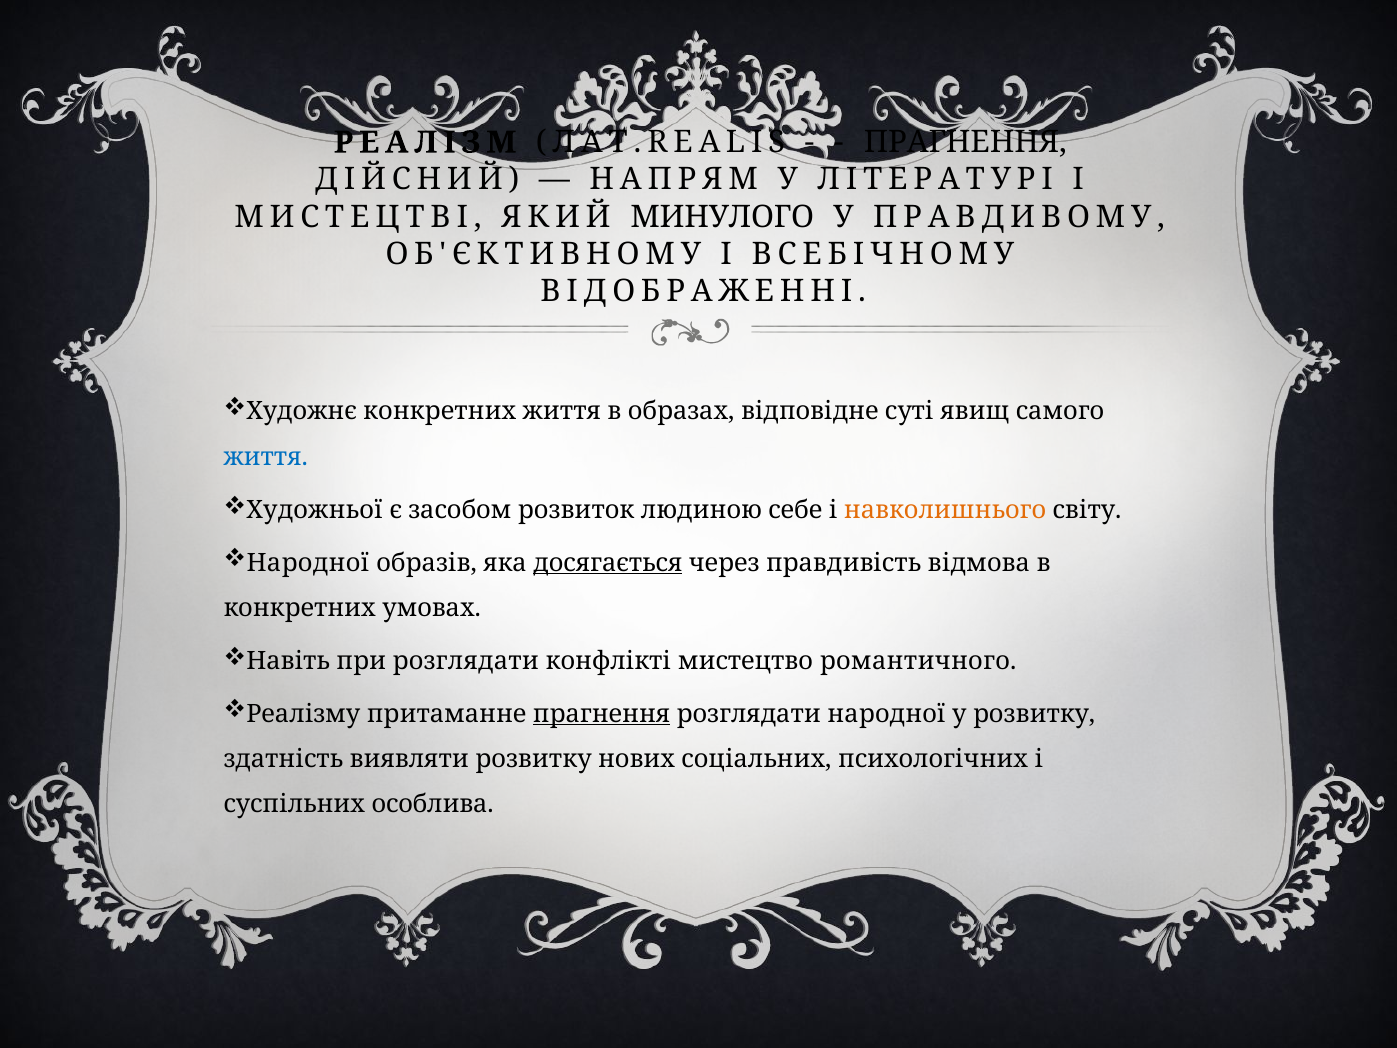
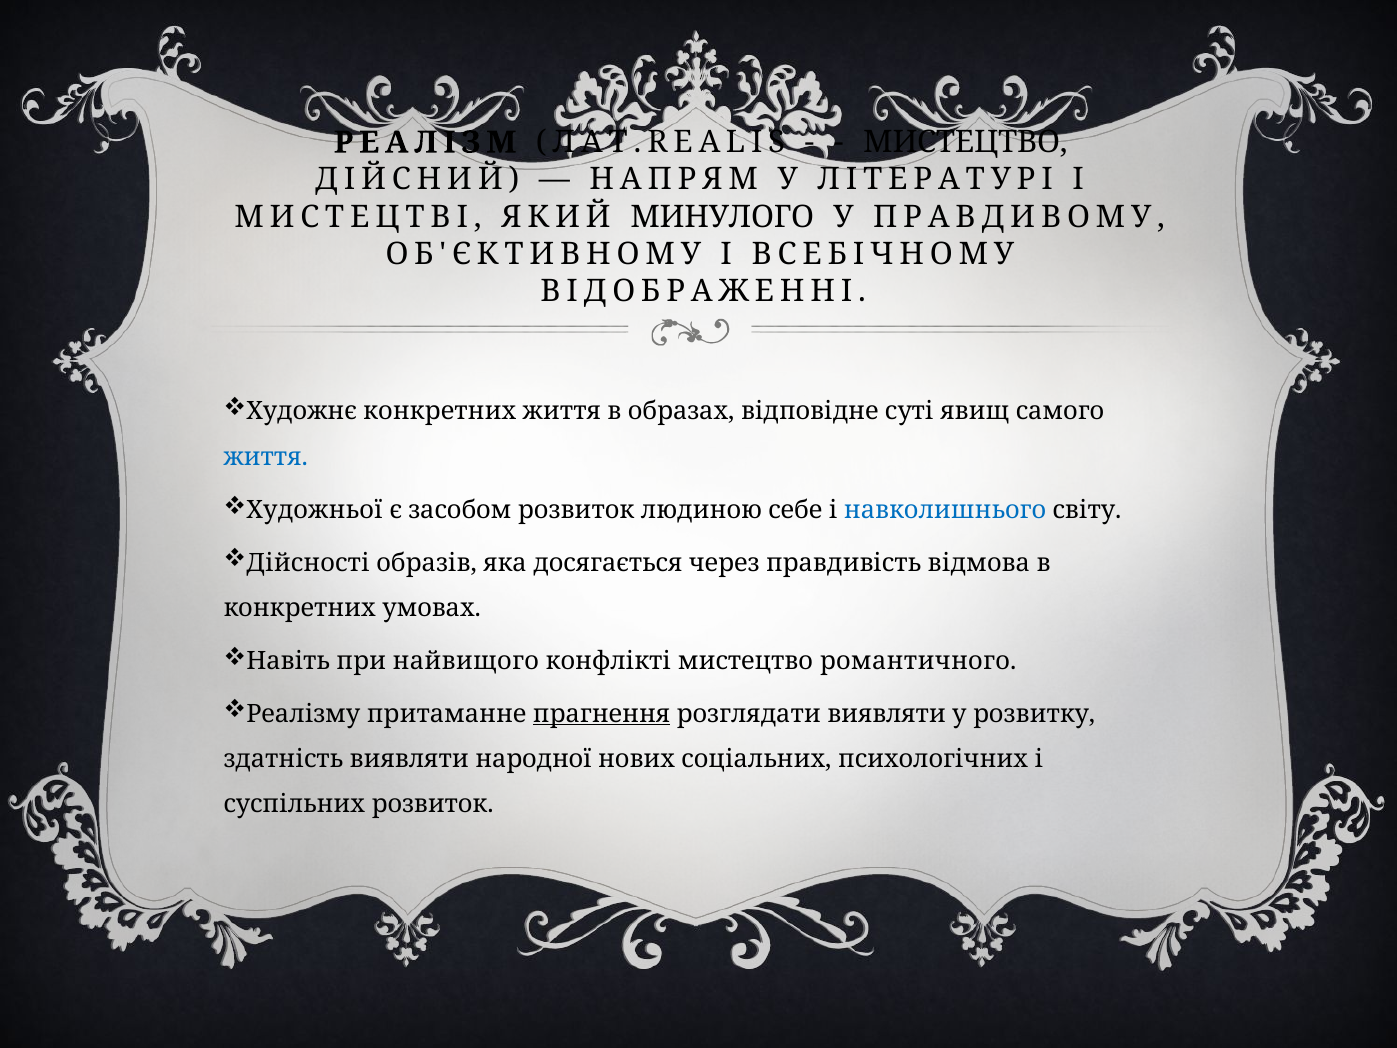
ПРАГНЕННЯ at (965, 142): ПРАГНЕННЯ -> МИСТЕЦТВО
навколишнього colour: orange -> blue
Народної at (308, 563): Народної -> Дійсності
досягається underline: present -> none
при розглядати: розглядати -> найвищого
розглядати народної: народної -> виявляти
виявляти розвитку: розвитку -> народної
суспільних особлива: особлива -> розвиток
